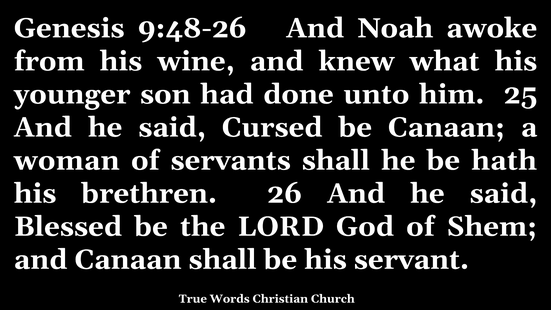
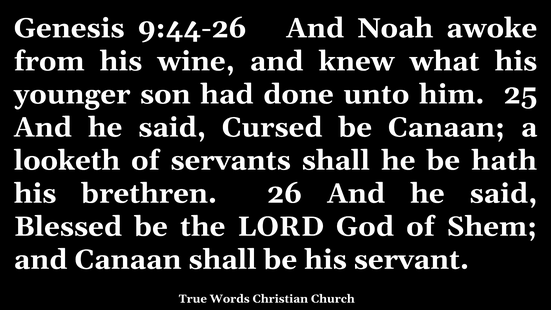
9:48-26: 9:48-26 -> 9:44-26
woman: woman -> looketh
